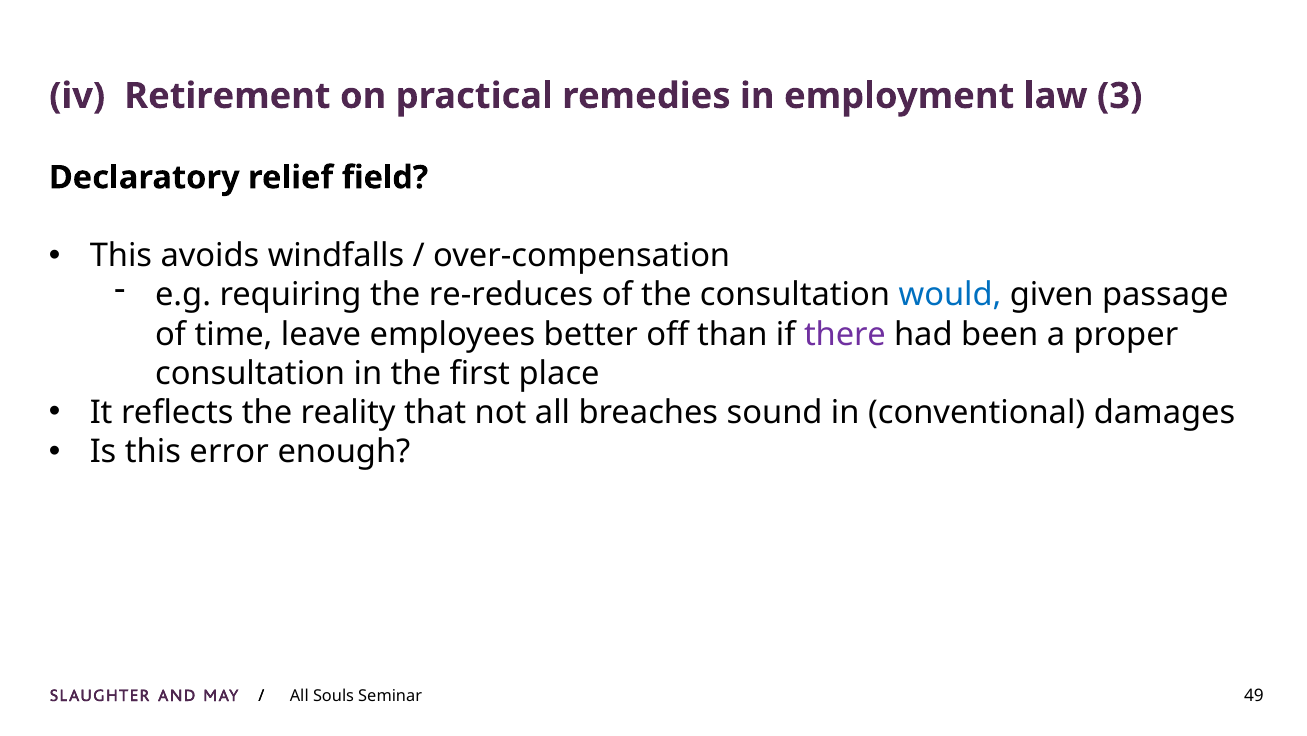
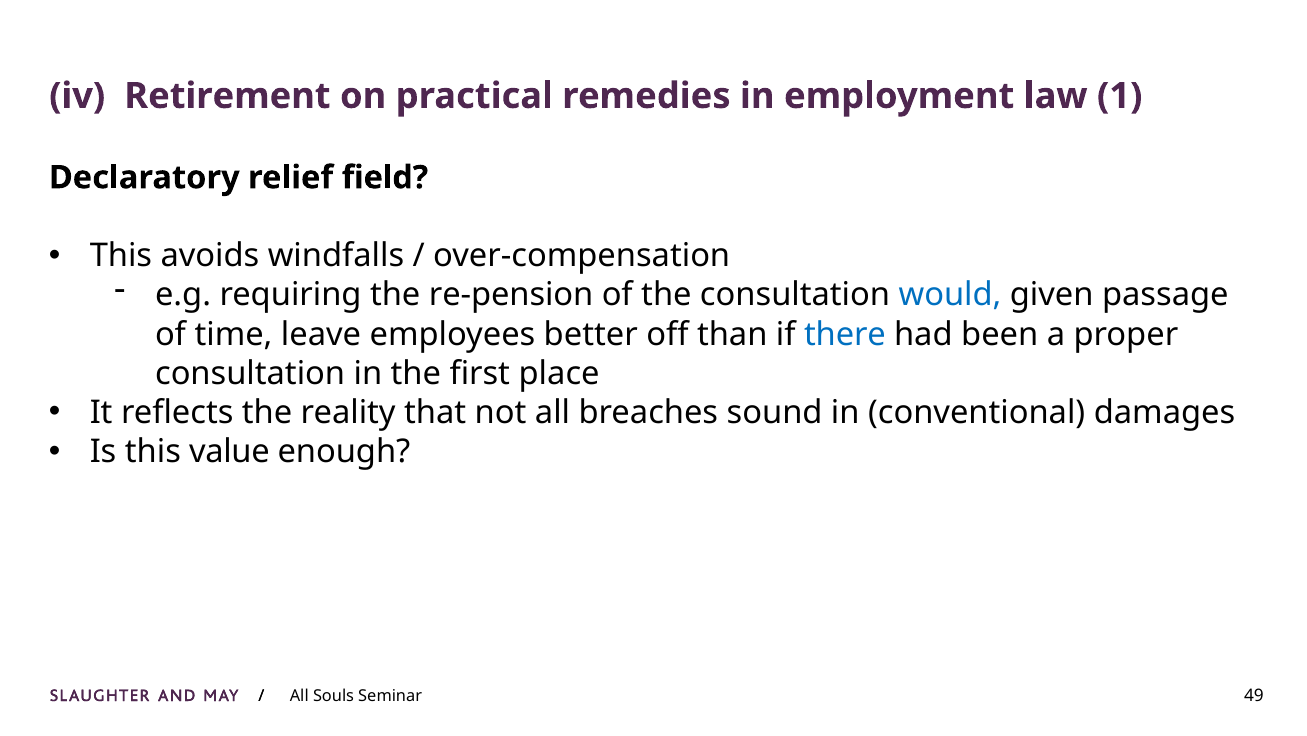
3: 3 -> 1
re-reduces: re-reduces -> re-pension
there colour: purple -> blue
error: error -> value
